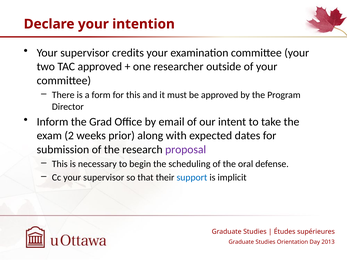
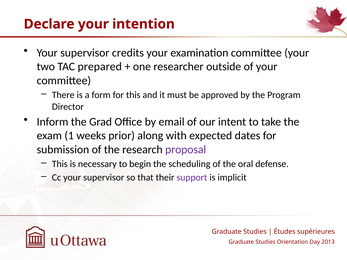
TAC approved: approved -> prepared
2: 2 -> 1
support colour: blue -> purple
